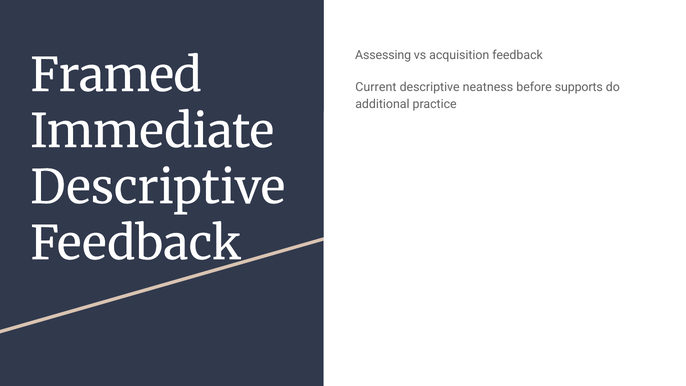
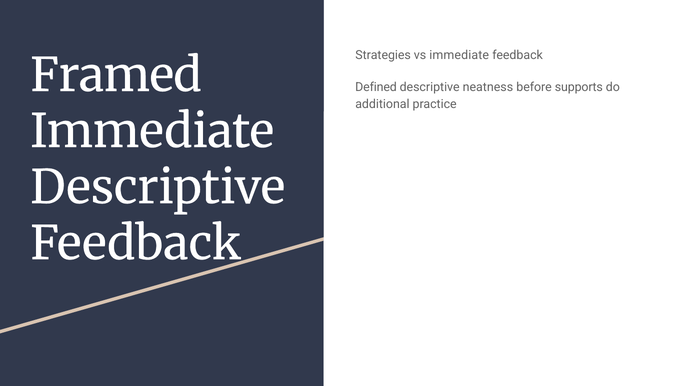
Assessing: Assessing -> Strategies
vs acquisition: acquisition -> immediate
Current: Current -> Defined
